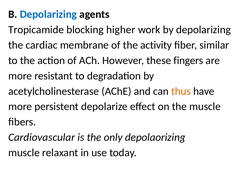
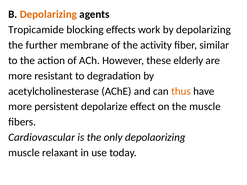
Depolarizing at (48, 14) colour: blue -> orange
higher: higher -> effects
cardiac: cardiac -> further
fingers: fingers -> elderly
